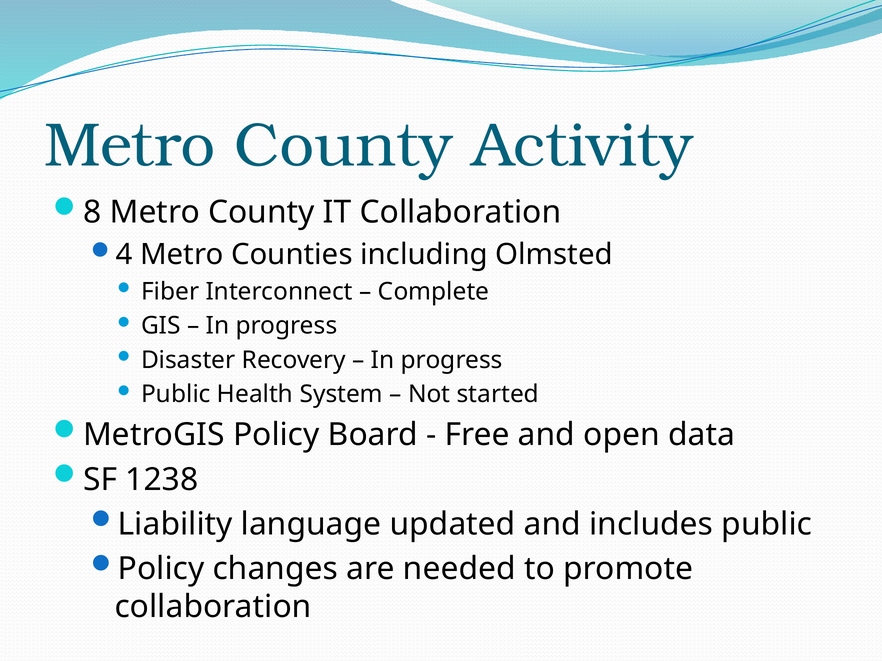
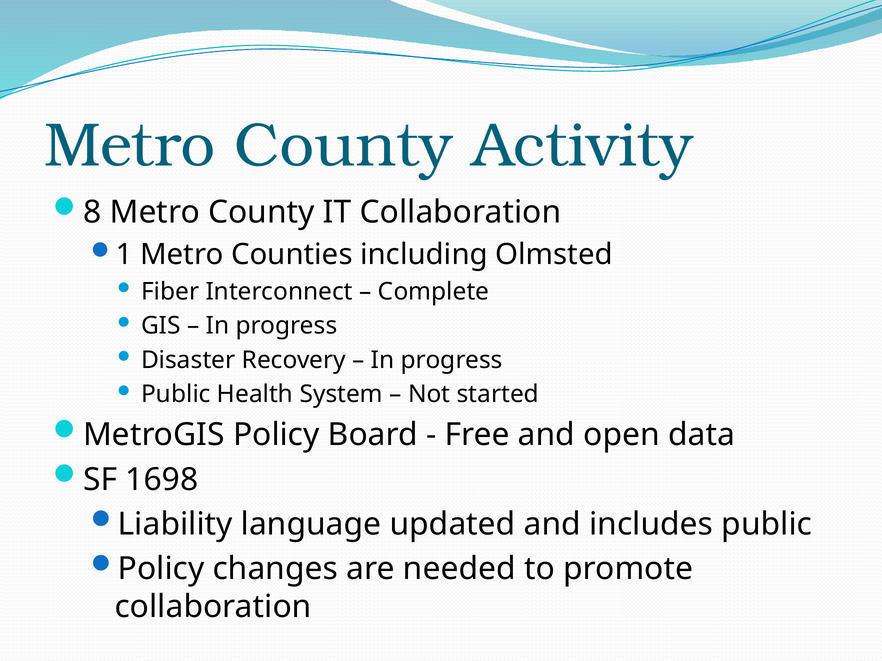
4: 4 -> 1
1238: 1238 -> 1698
